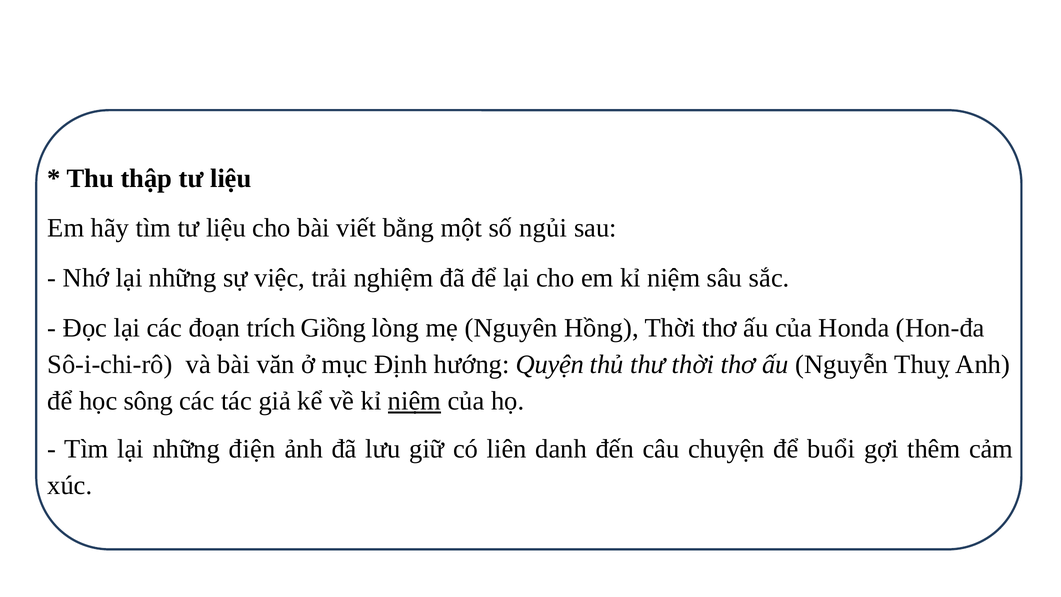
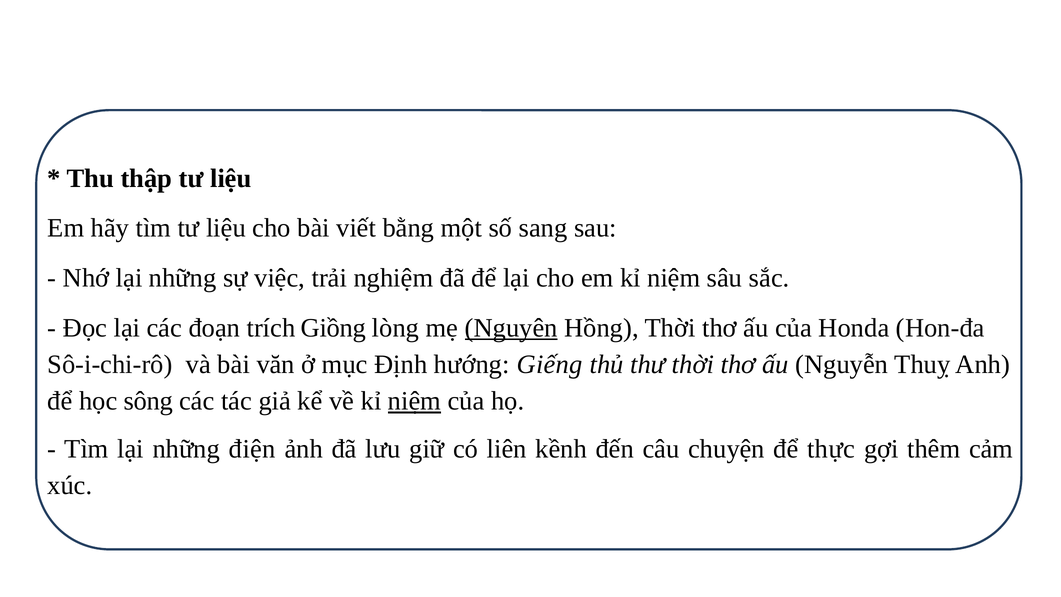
ngủi: ngủi -> sang
Nguyên underline: none -> present
Quyện: Quyện -> Giếng
danh: danh -> kềnh
buổi: buổi -> thực
